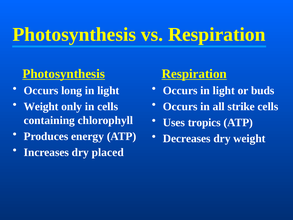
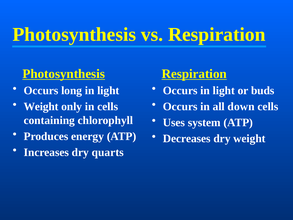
strike: strike -> down
tropics: tropics -> system
placed: placed -> quarts
